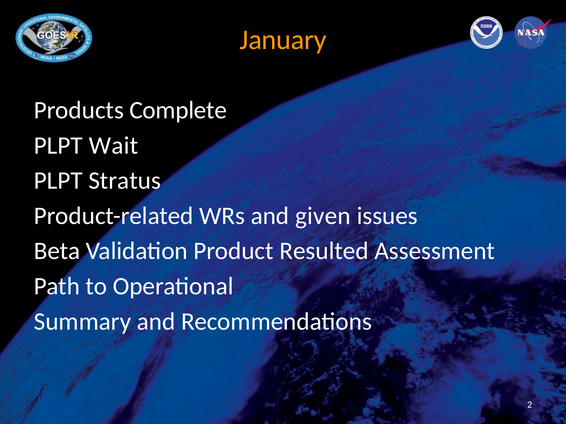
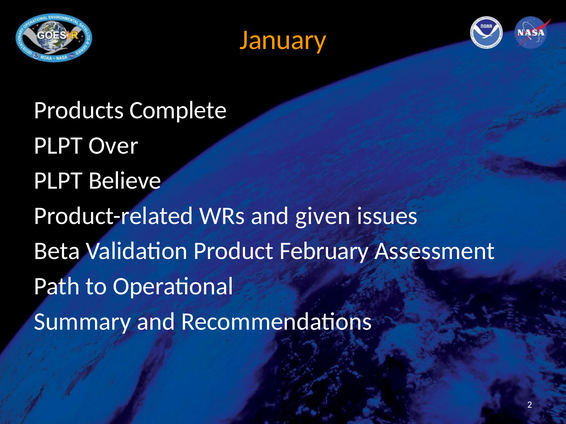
Wait: Wait -> Over
Stratus: Stratus -> Believe
Resulted: Resulted -> February
